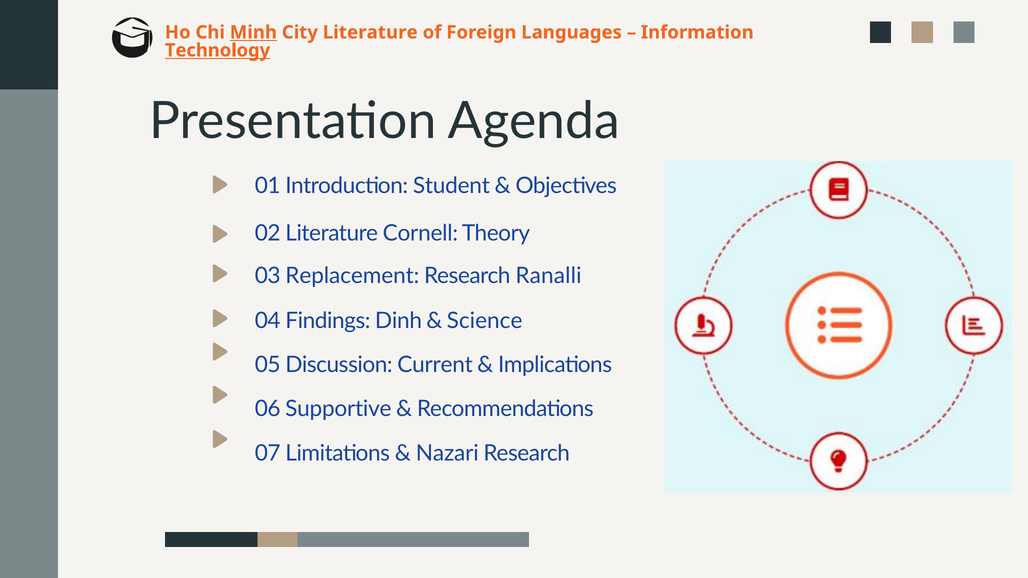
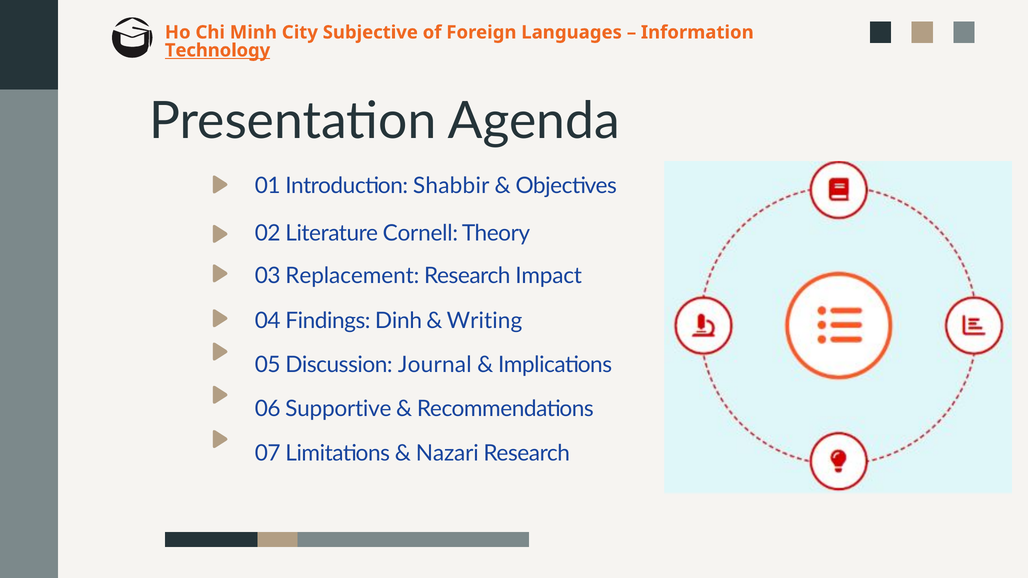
Minh underline: present -> none
City Literature: Literature -> Subjective
Student: Student -> Shabbir
Ranalli: Ranalli -> Impact
Science: Science -> Writing
Current: Current -> Journal
